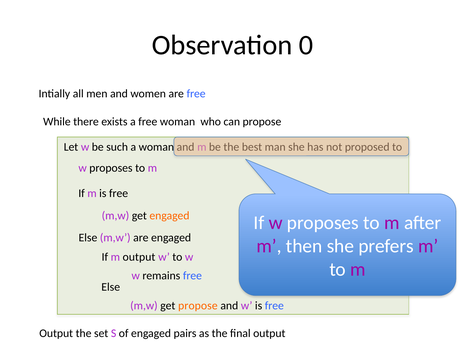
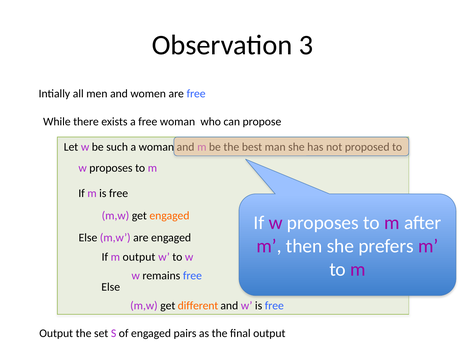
0: 0 -> 3
get propose: propose -> different
